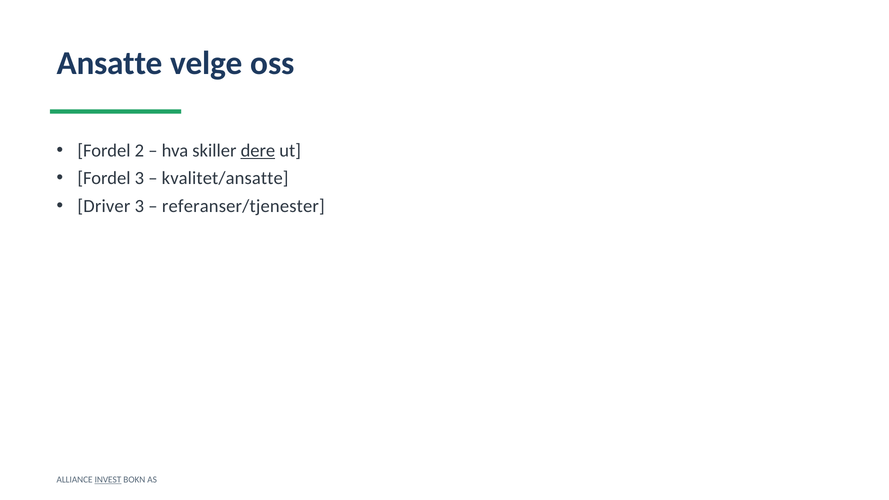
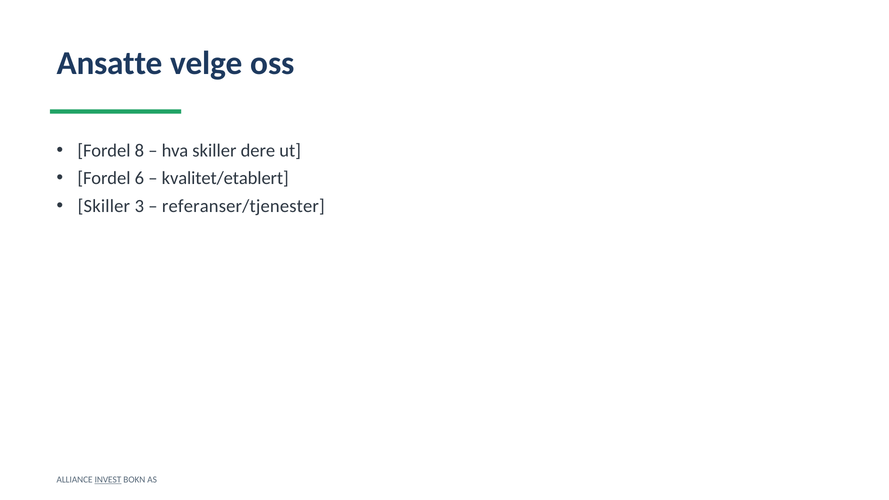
2: 2 -> 8
dere underline: present -> none
Fordel 3: 3 -> 6
kvalitet/ansatte: kvalitet/ansatte -> kvalitet/etablert
Driver at (104, 206): Driver -> Skiller
